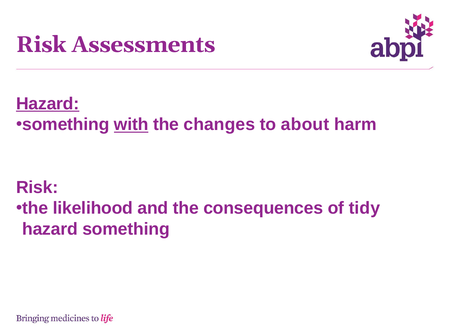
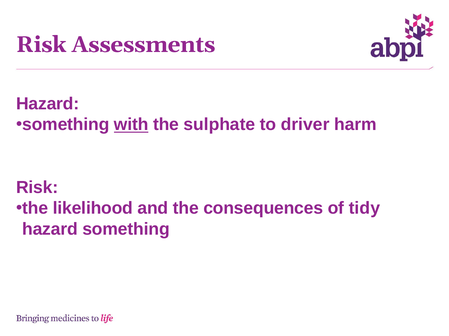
Hazard at (48, 104) underline: present -> none
changes: changes -> sulphate
about: about -> driver
